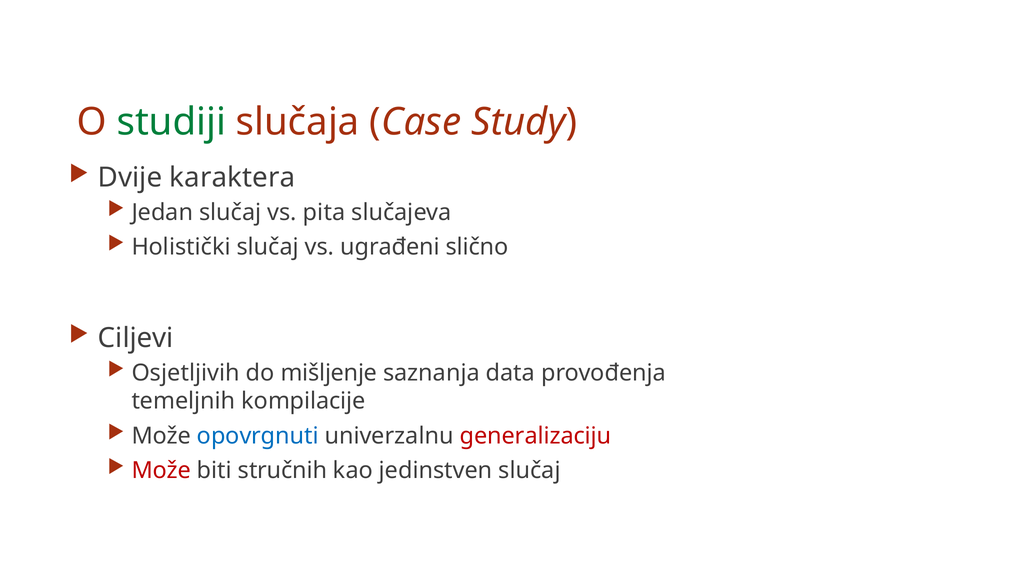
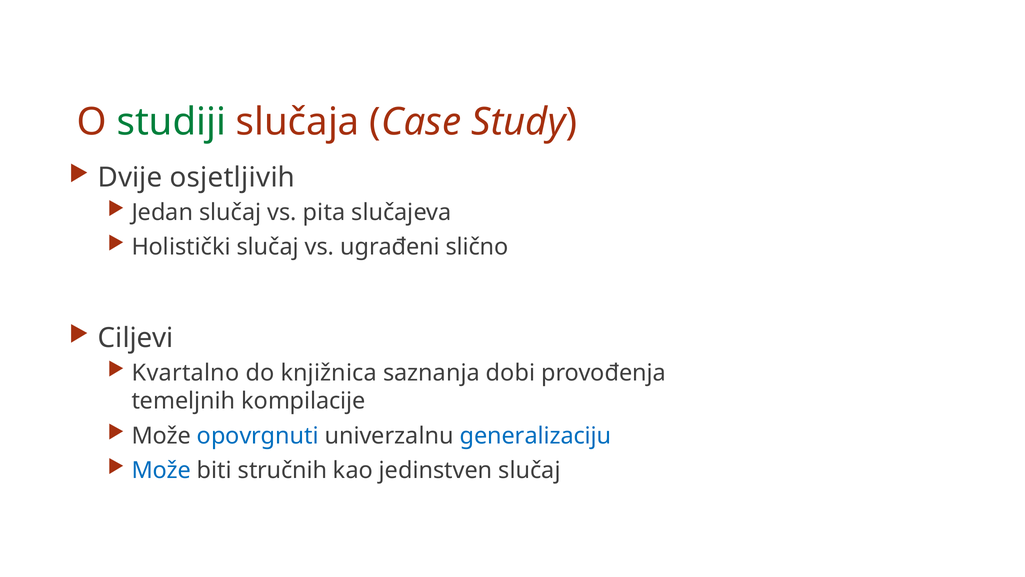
karaktera: karaktera -> osjetljivih
Osjetljivih: Osjetljivih -> Kvartalno
mišljenje: mišljenje -> knjižnica
data: data -> dobi
generalizaciju colour: red -> blue
Može at (161, 470) colour: red -> blue
